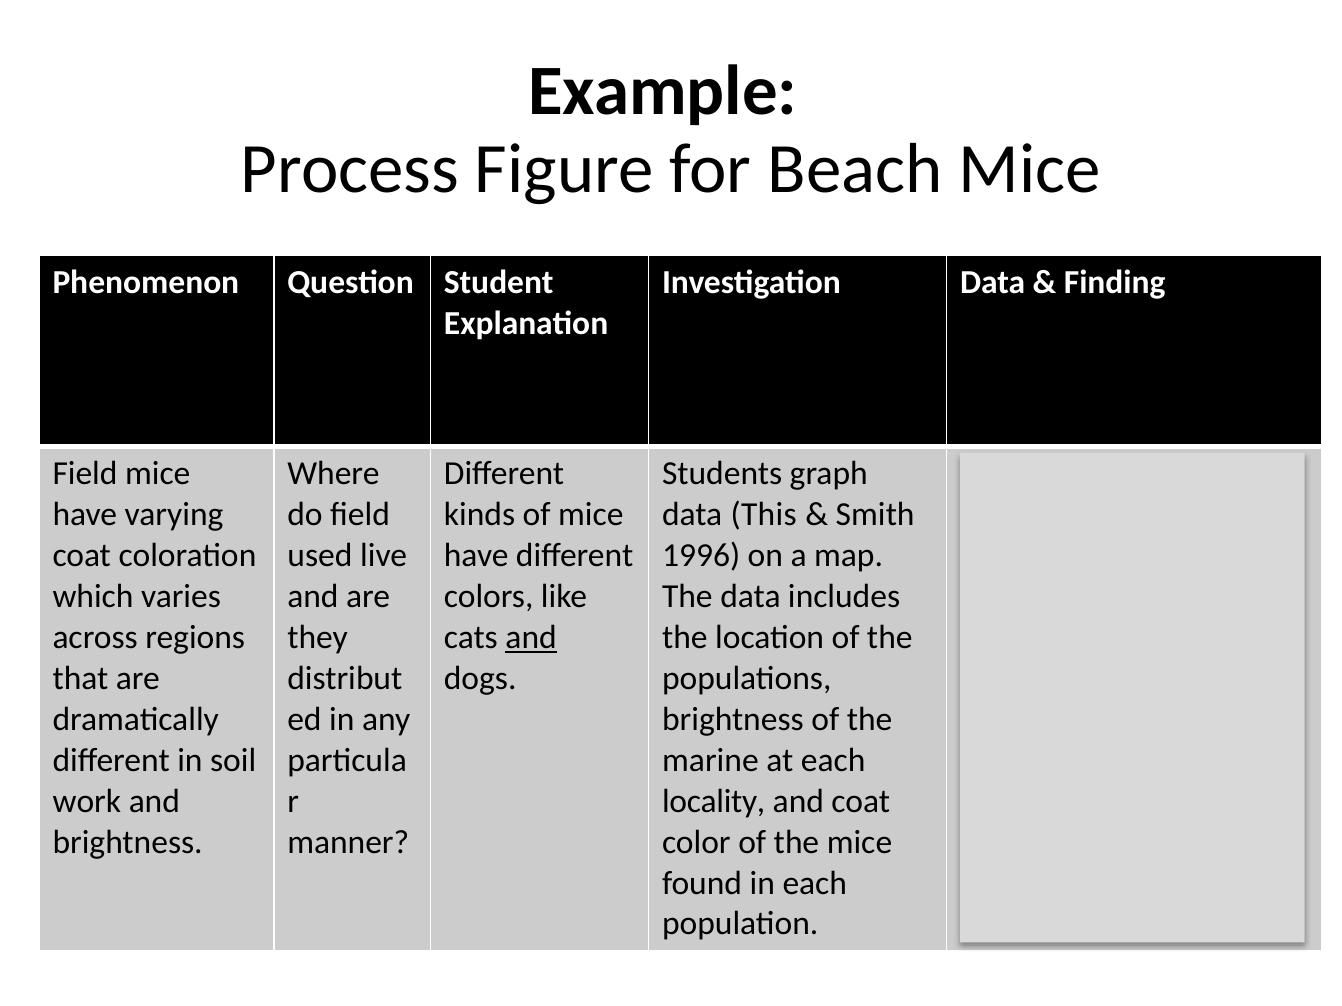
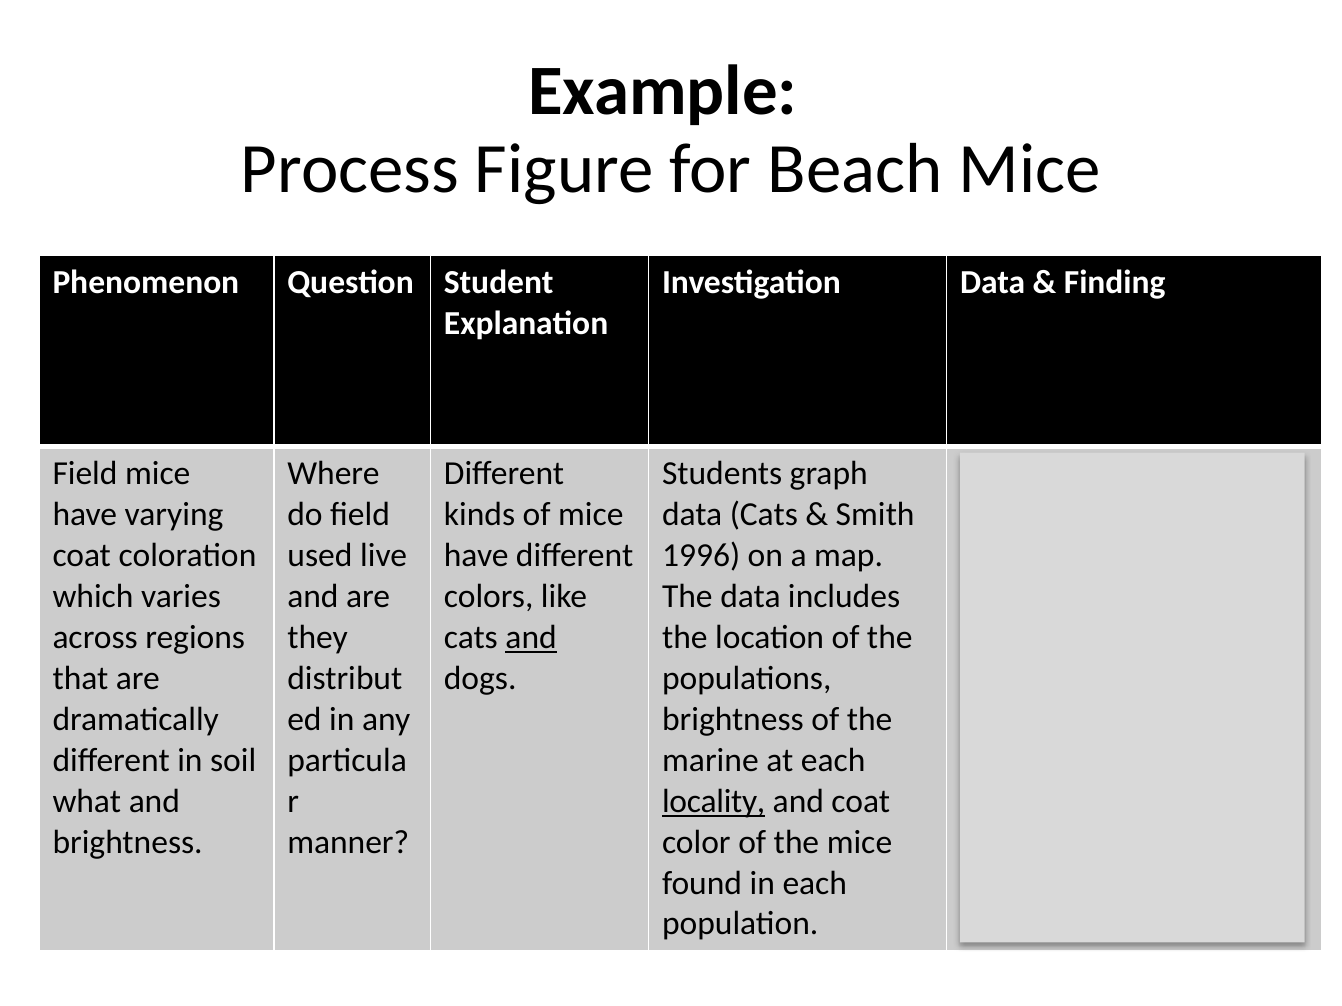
data This: This -> Cats
work: work -> what
locality underline: none -> present
